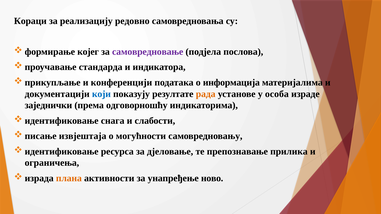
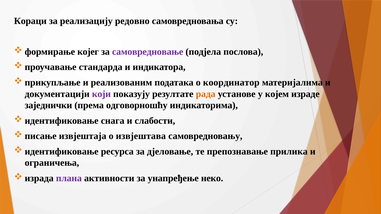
конференцији: конференцији -> реализованим
информација: информација -> координатор
који colour: blue -> purple
особа: особа -> којем
могућности: могућности -> извјештава
плана colour: orange -> purple
ново: ново -> неко
